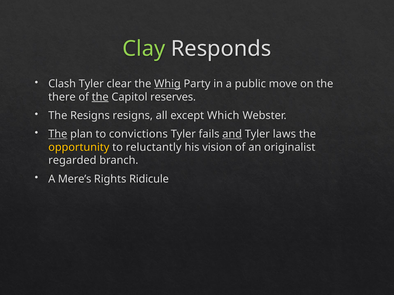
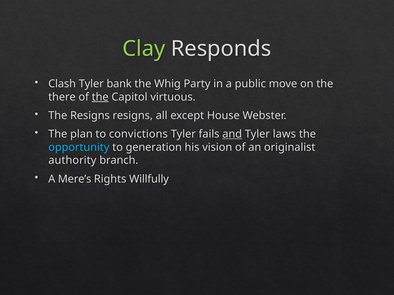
clear: clear -> bank
Whig underline: present -> none
reserves: reserves -> virtuous
Which: Which -> House
The at (58, 134) underline: present -> none
opportunity colour: yellow -> light blue
reluctantly: reluctantly -> generation
regarded: regarded -> authority
Ridicule: Ridicule -> Willfully
